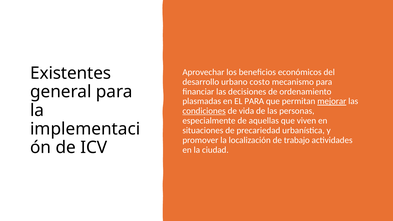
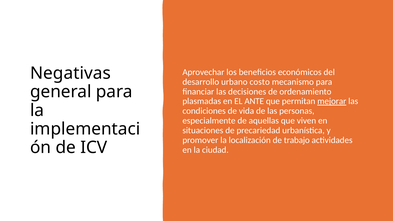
Existentes: Existentes -> Negativas
EL PARA: PARA -> ANTE
condiciones underline: present -> none
